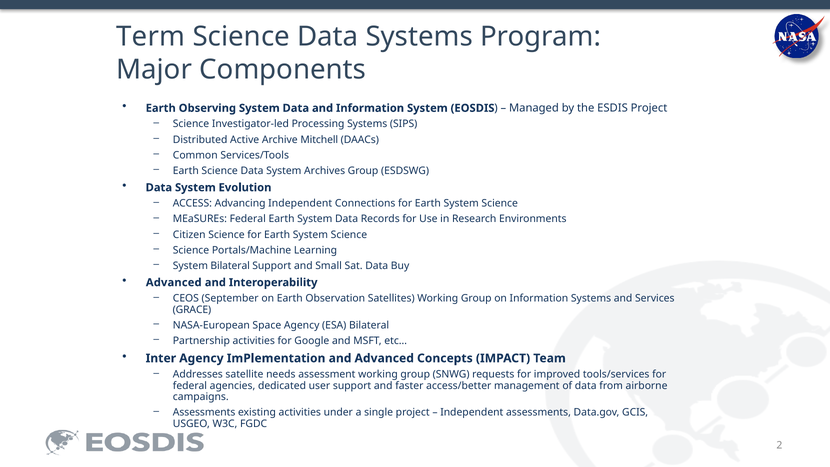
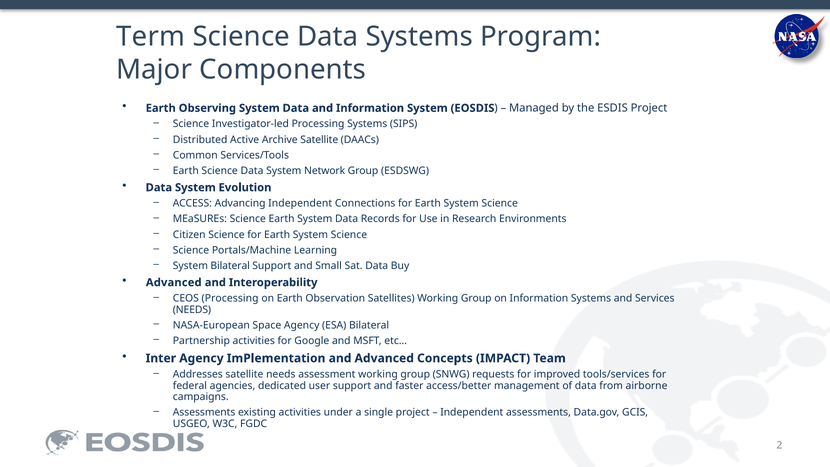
Archive Mitchell: Mitchell -> Satellite
Archives: Archives -> Network
MEaSUREs Federal: Federal -> Science
CEOS September: September -> Processing
GRACE at (192, 310): GRACE -> NEEDS
